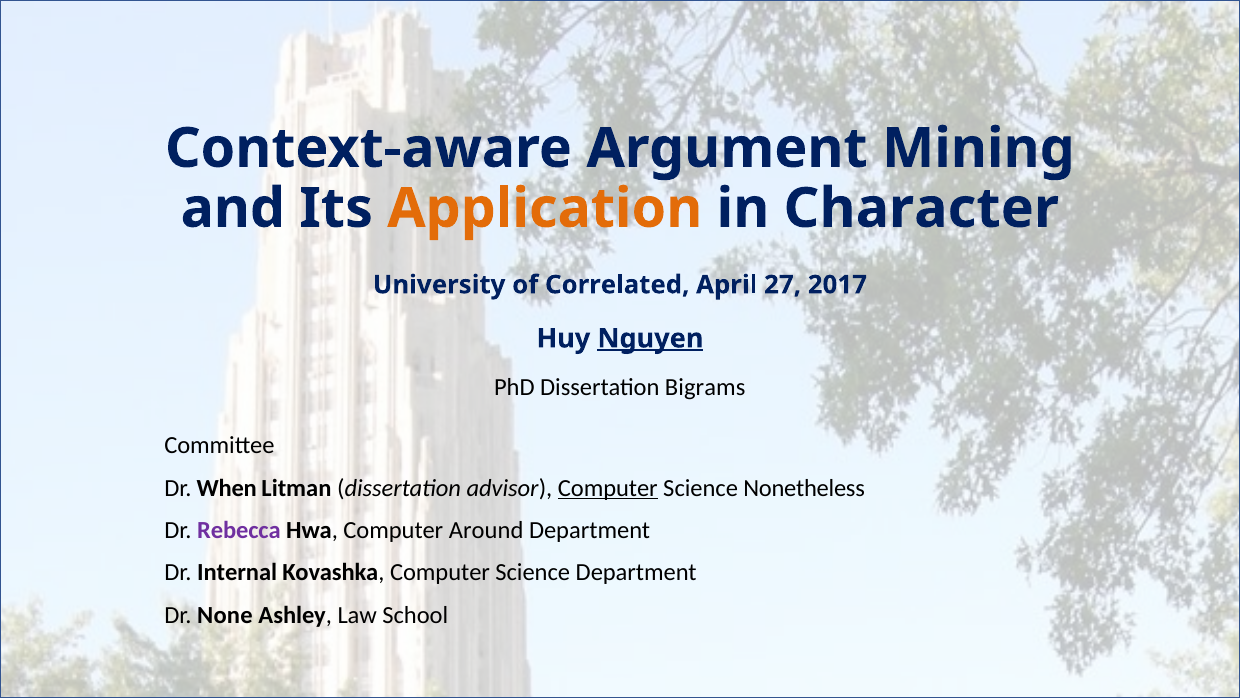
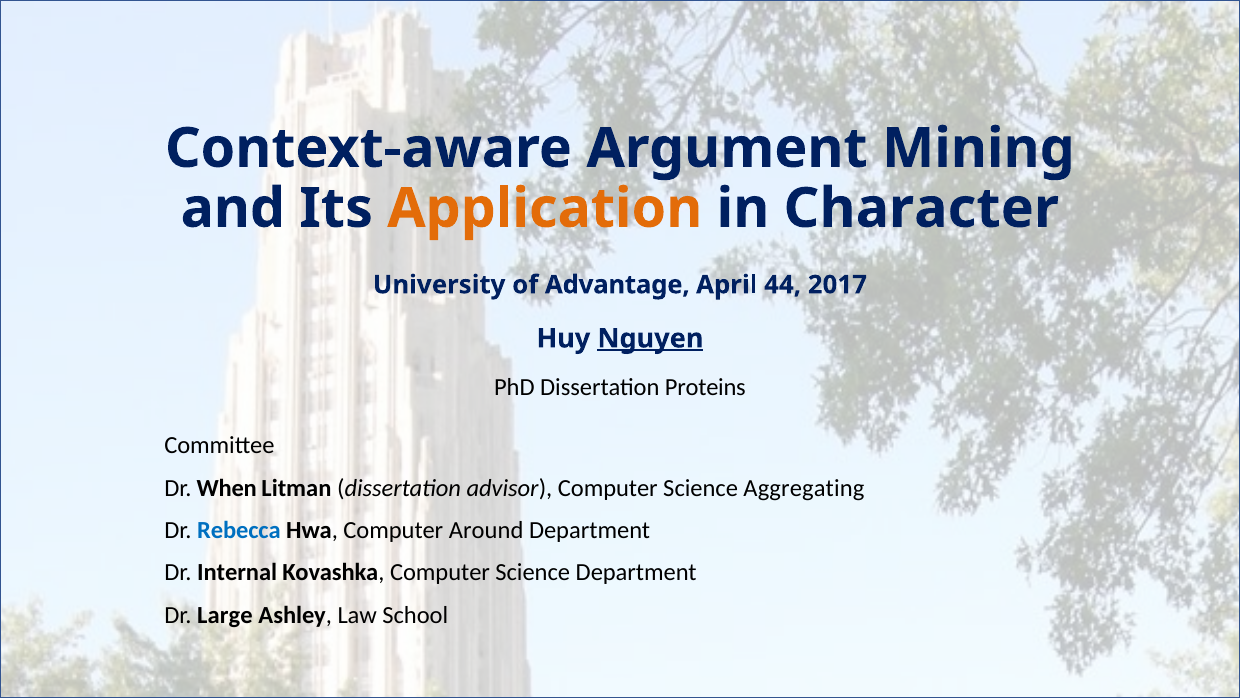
Correlated: Correlated -> Advantage
27: 27 -> 44
Bigrams: Bigrams -> Proteins
Computer at (608, 488) underline: present -> none
Nonetheless: Nonetheless -> Aggregating
Rebecca colour: purple -> blue
None: None -> Large
